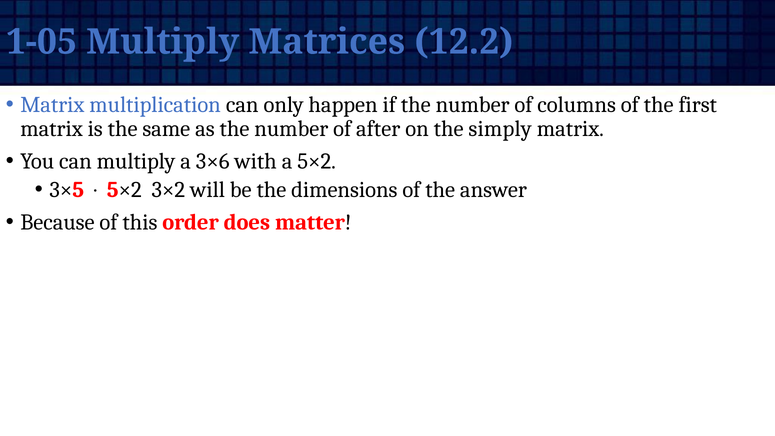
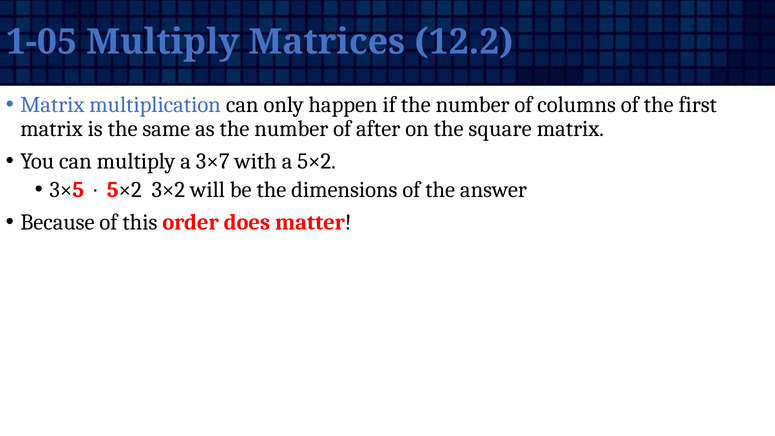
simply: simply -> square
3×6: 3×6 -> 3×7
